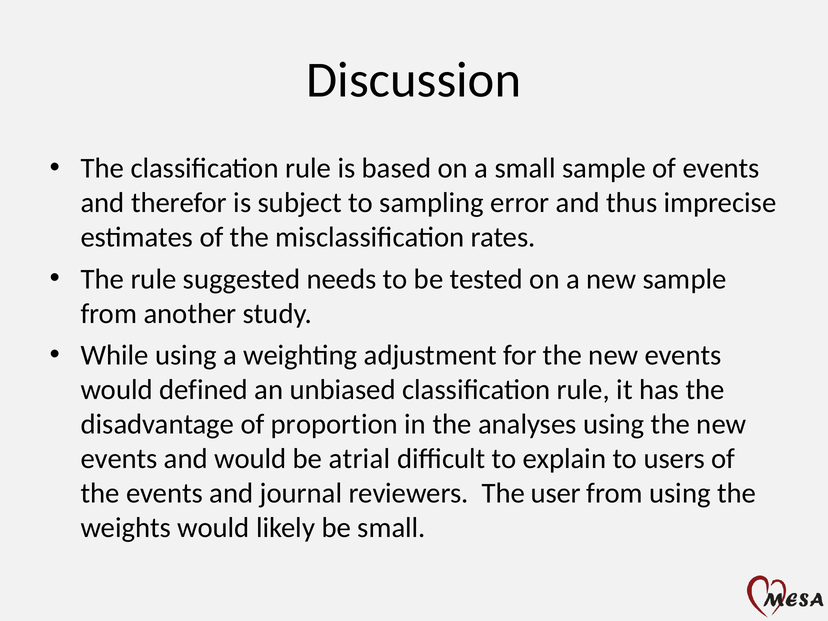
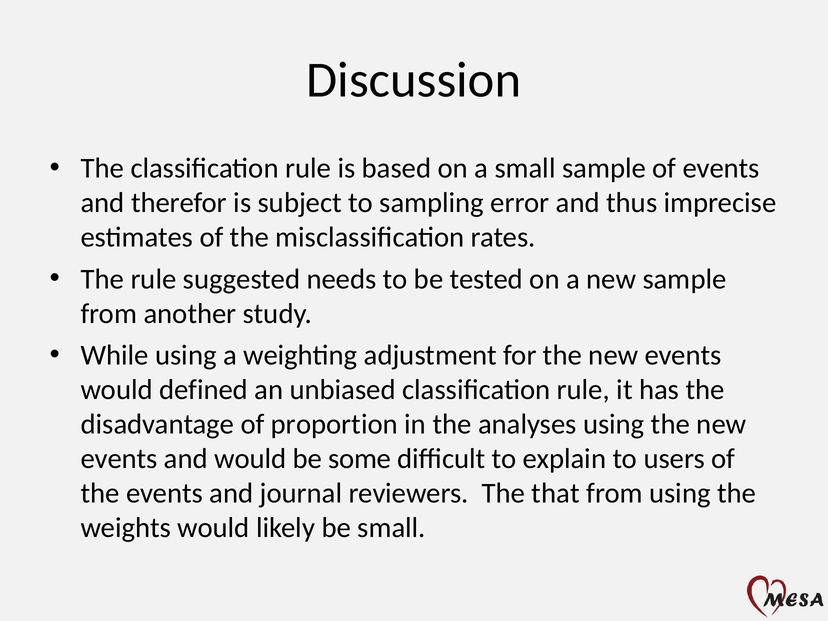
atrial: atrial -> some
user: user -> that
